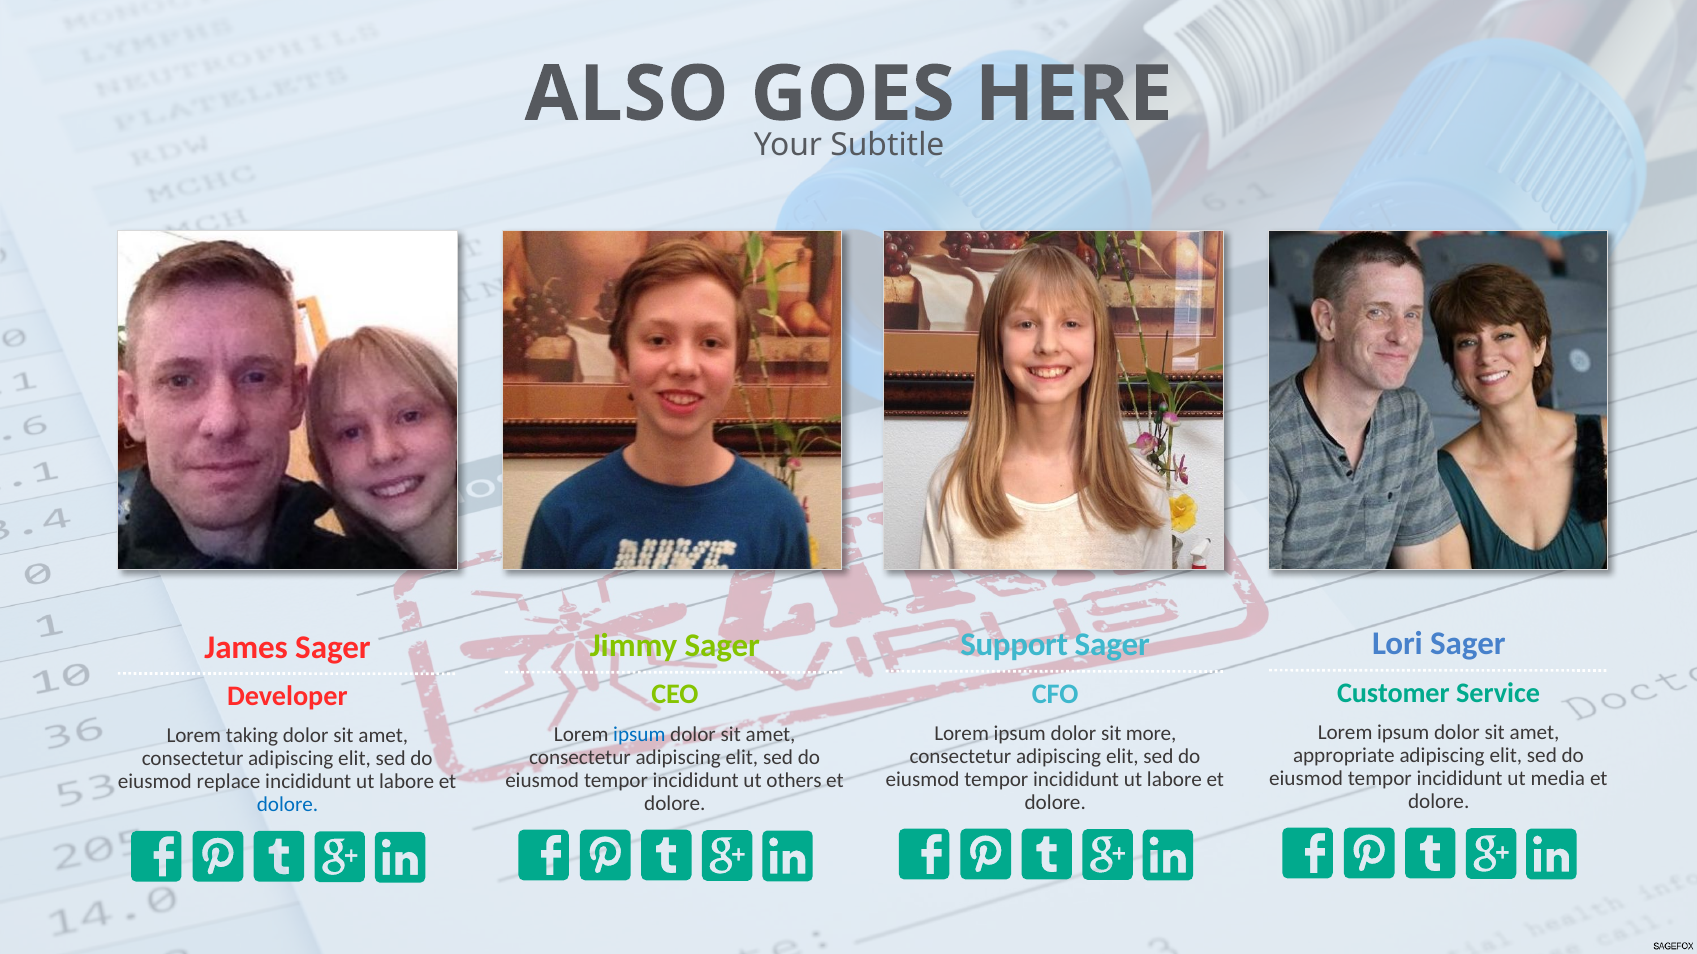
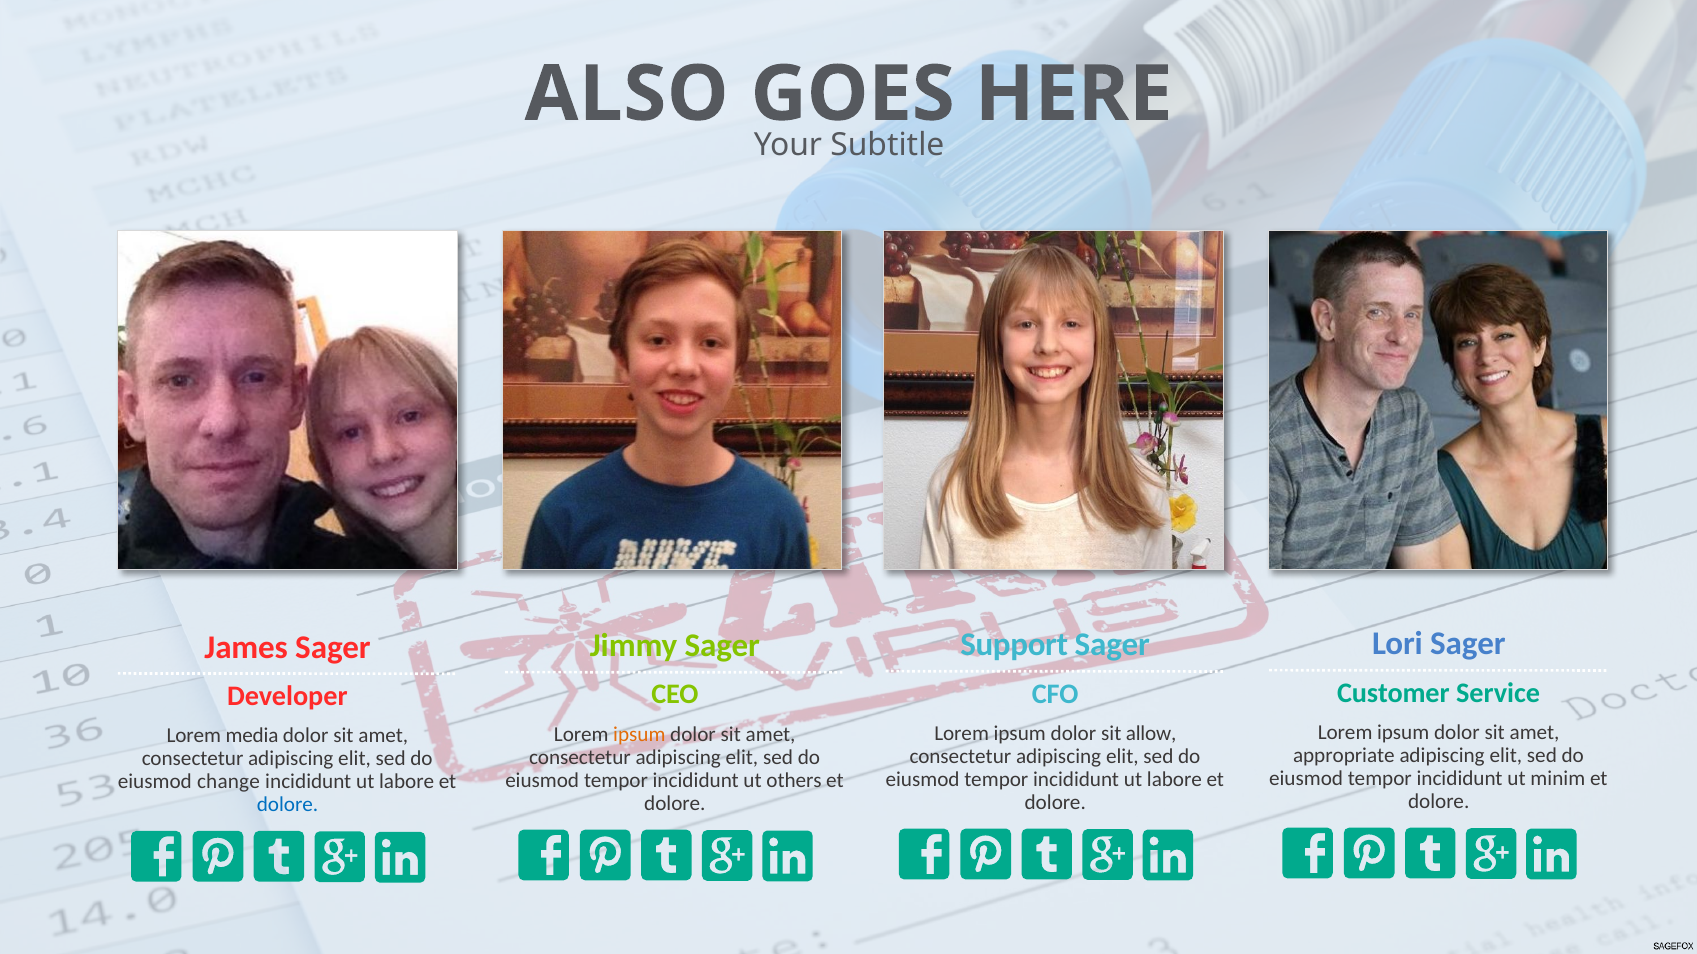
more: more -> allow
ipsum at (639, 735) colour: blue -> orange
taking: taking -> media
media: media -> minim
replace: replace -> change
